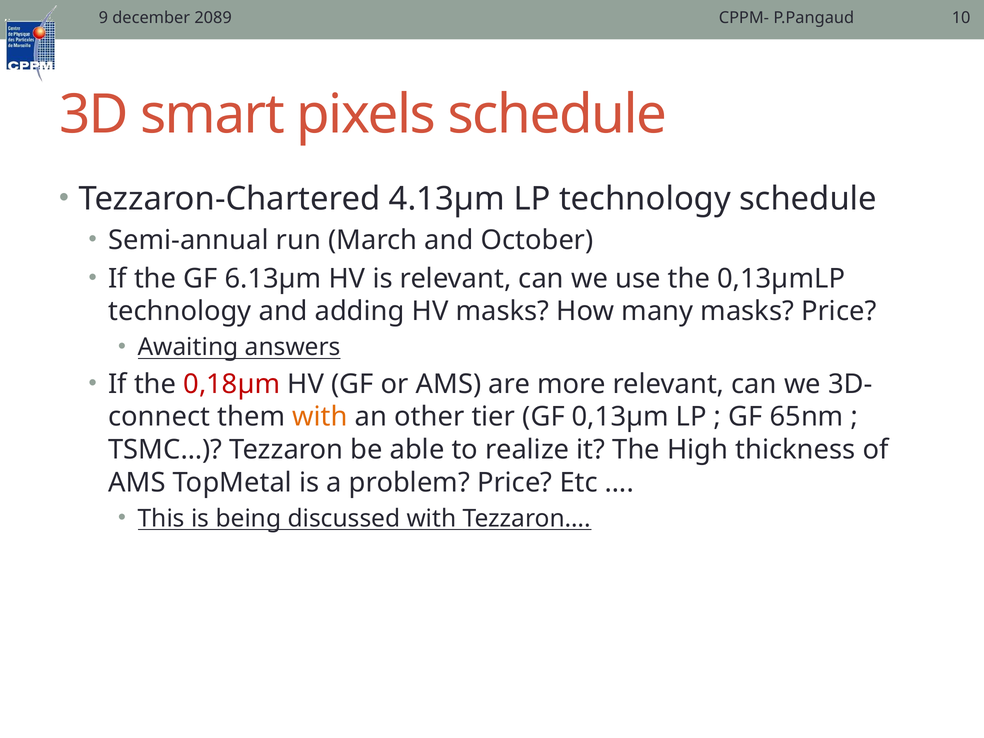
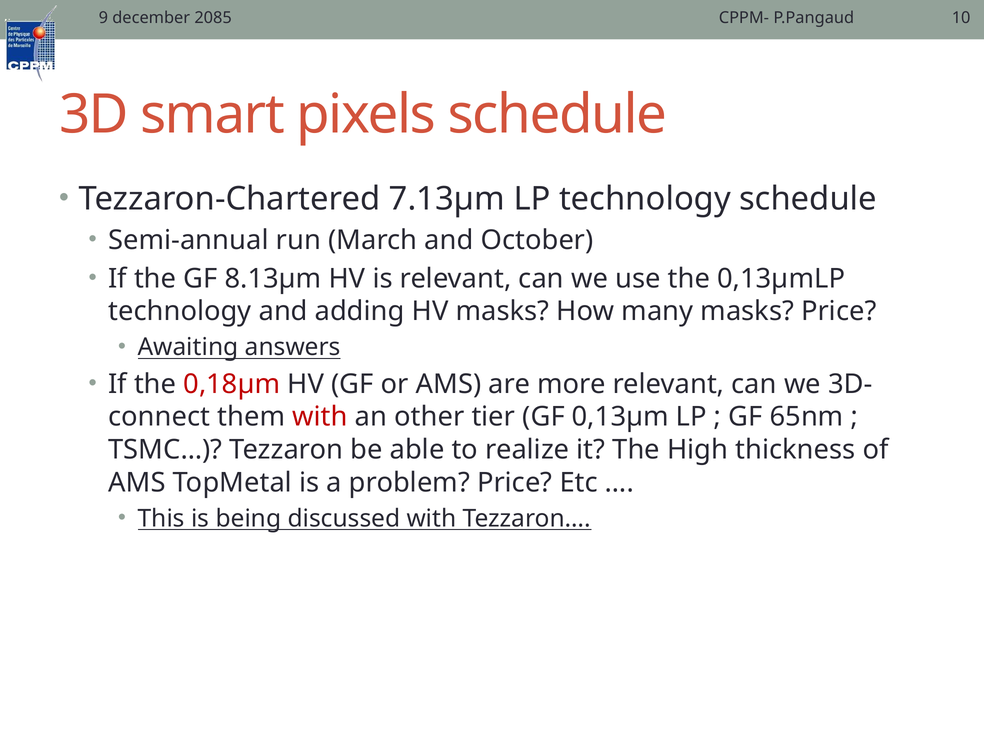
2089: 2089 -> 2085
4.13µm: 4.13µm -> 7.13µm
6.13µm: 6.13µm -> 8.13µm
with at (320, 417) colour: orange -> red
